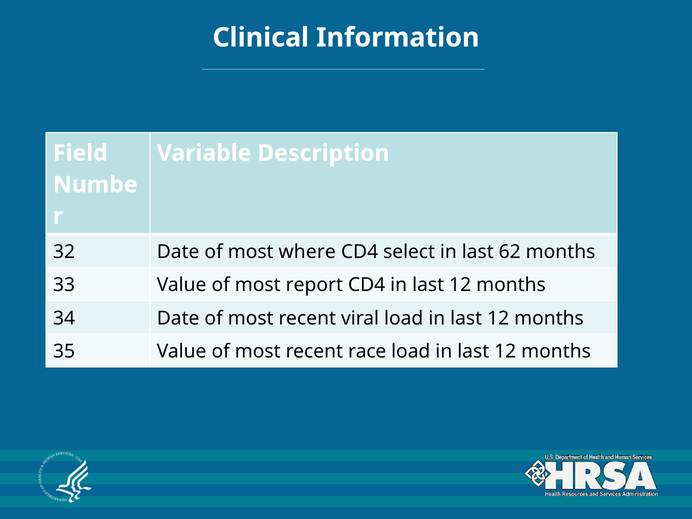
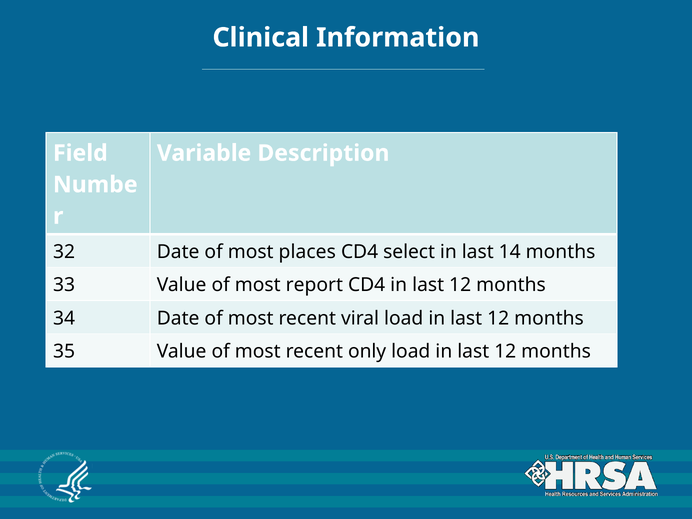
where: where -> places
62: 62 -> 14
race: race -> only
